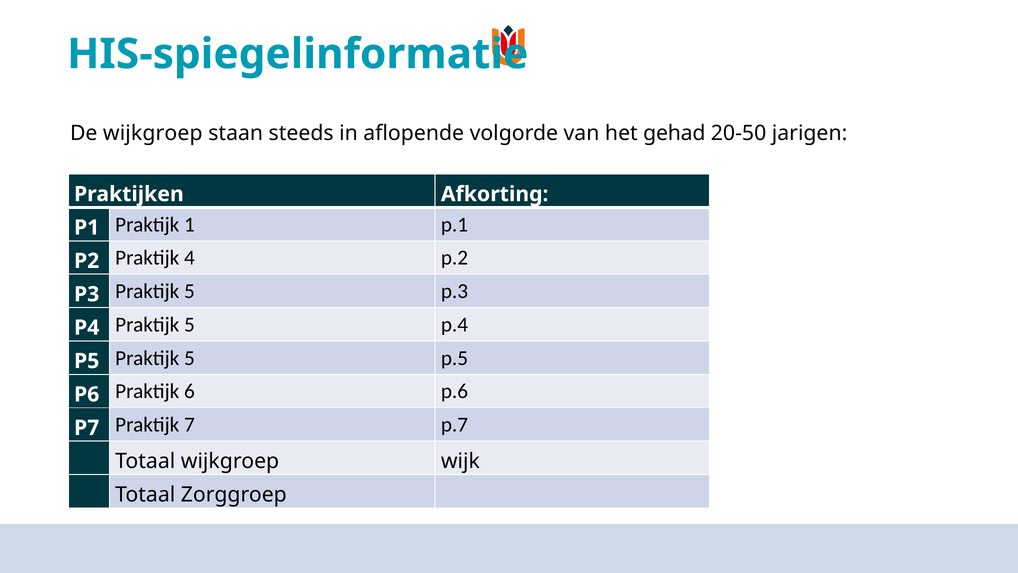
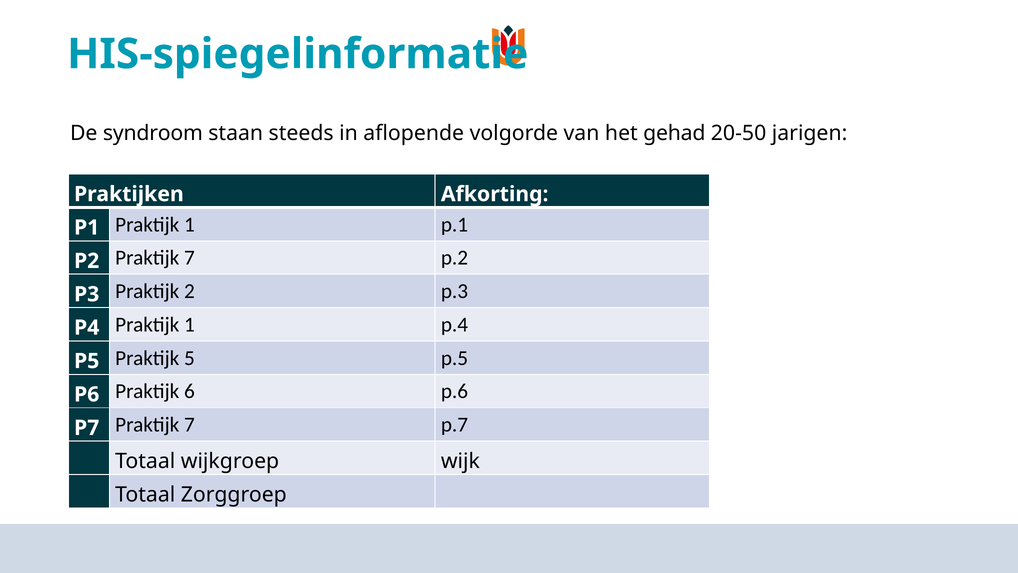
De wijkgroep: wijkgroep -> syndroom
4 at (189, 258): 4 -> 7
5 at (189, 291): 5 -> 2
5 at (189, 324): 5 -> 1
